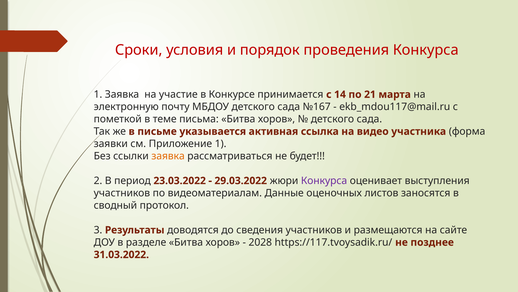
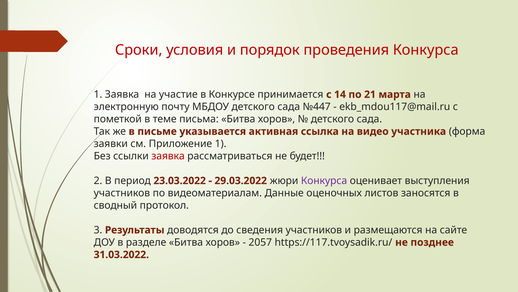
№167: №167 -> №447
заявка at (168, 156) colour: orange -> red
2028: 2028 -> 2057
